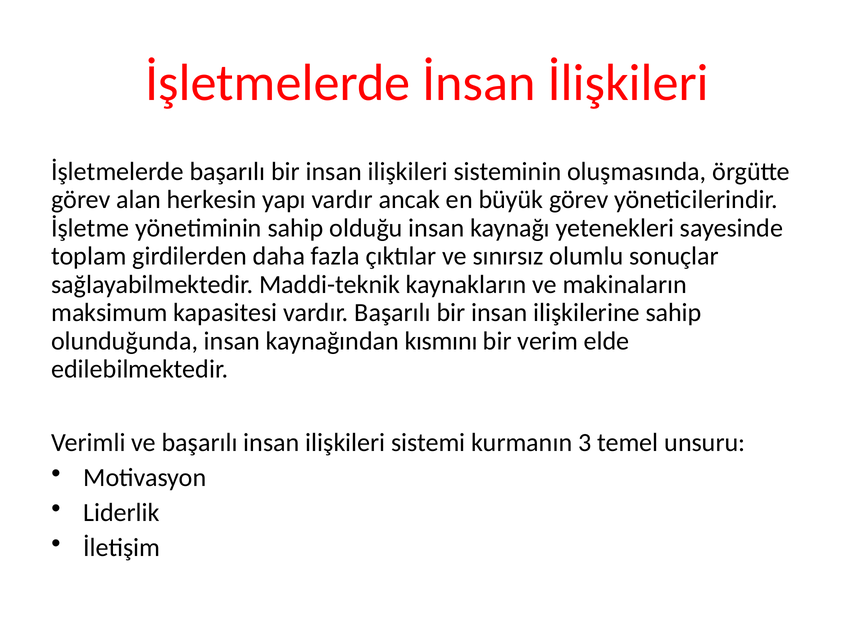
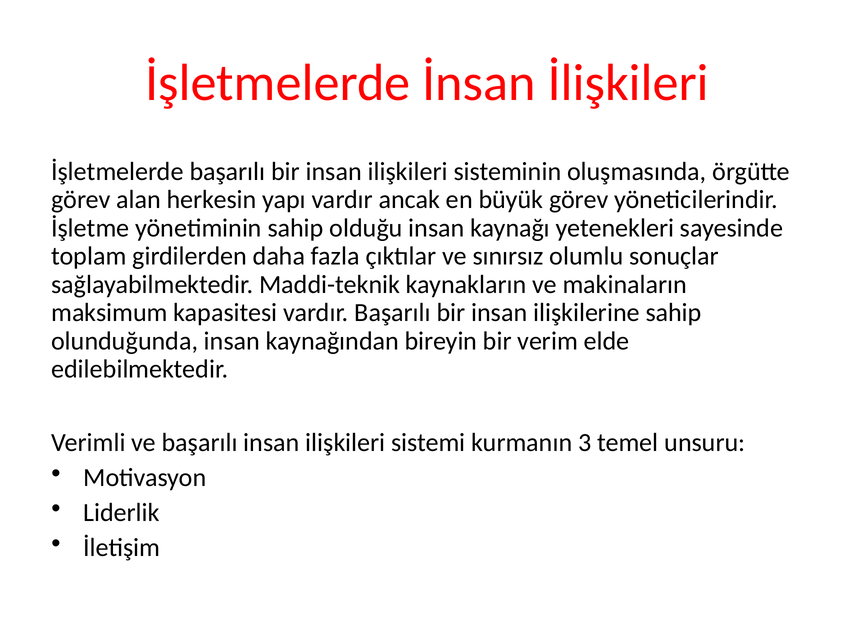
kısmını: kısmını -> bireyin
